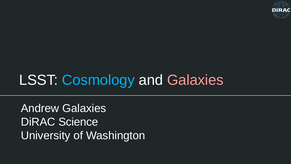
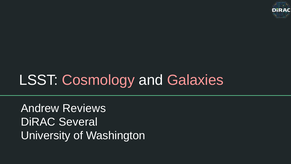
Cosmology colour: light blue -> pink
Andrew Galaxies: Galaxies -> Reviews
Science: Science -> Several
